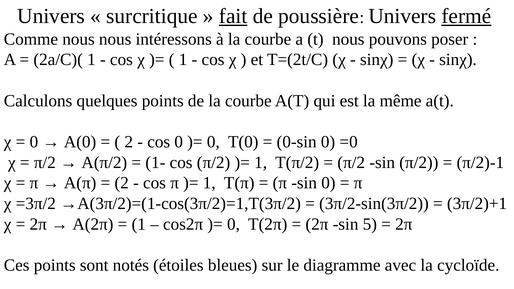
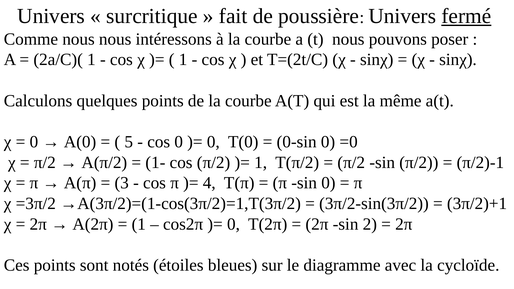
fait underline: present -> none
2 at (129, 142): 2 -> 5
2 at (122, 183): 2 -> 3
1 at (209, 183): 1 -> 4
5: 5 -> 2
